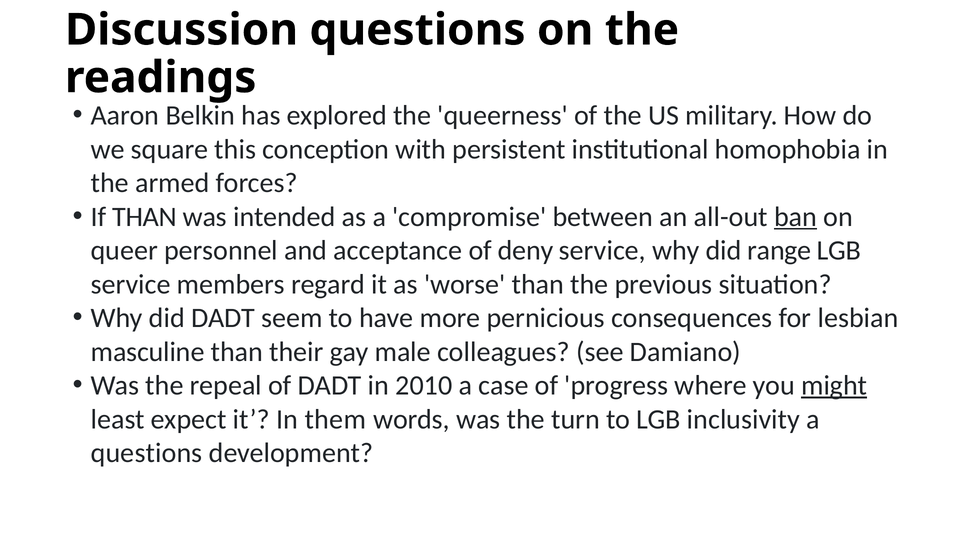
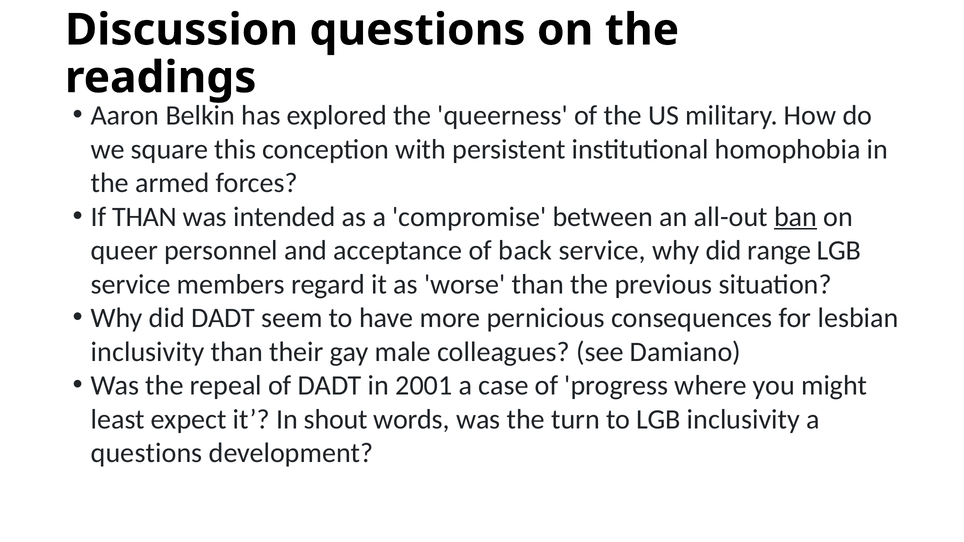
deny: deny -> back
masculine at (148, 352): masculine -> inclusivity
2010: 2010 -> 2001
might underline: present -> none
them: them -> shout
